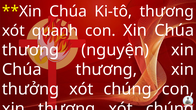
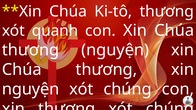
thưởng at (31, 89): thưởng -> nguyện
